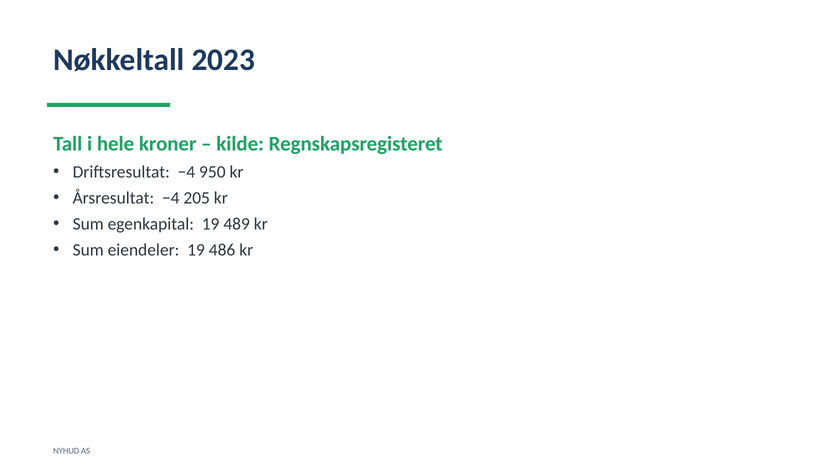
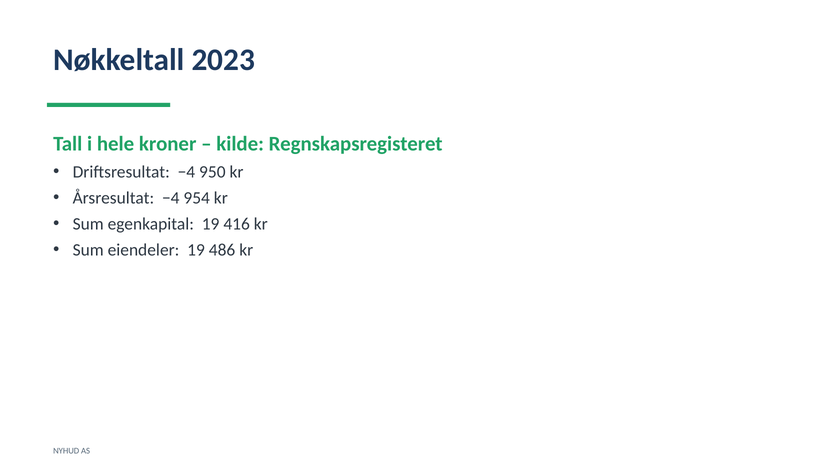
205: 205 -> 954
489: 489 -> 416
